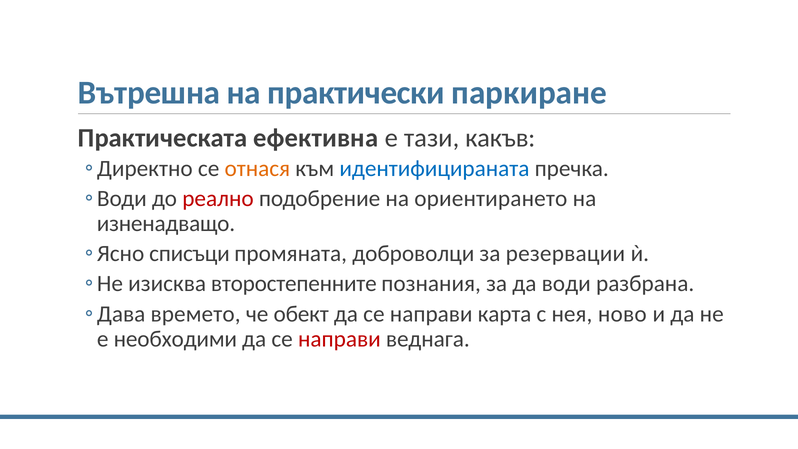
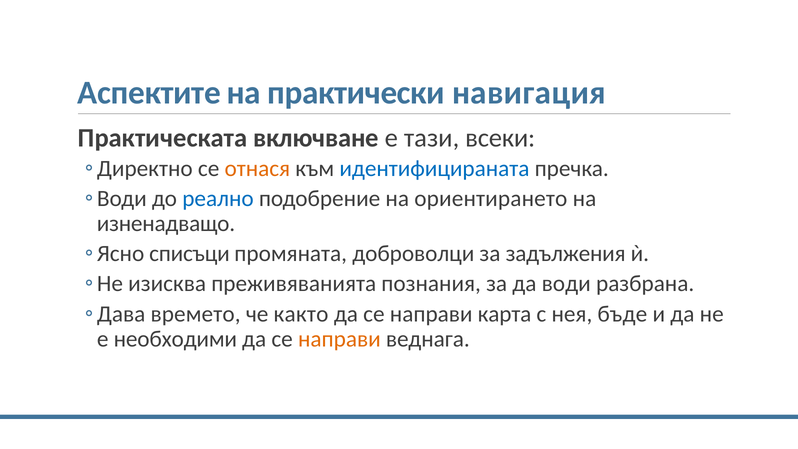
Вътрешна: Вътрешна -> Аспектите
паркиране: паркиране -> навигация
ефективна: ефективна -> включване
какъв: какъв -> всеки
реално colour: red -> blue
резервации: резервации -> задължения
второстепенните: второстепенните -> преживяванията
обект: обект -> както
ново: ново -> бъде
направи at (339, 339) colour: red -> orange
